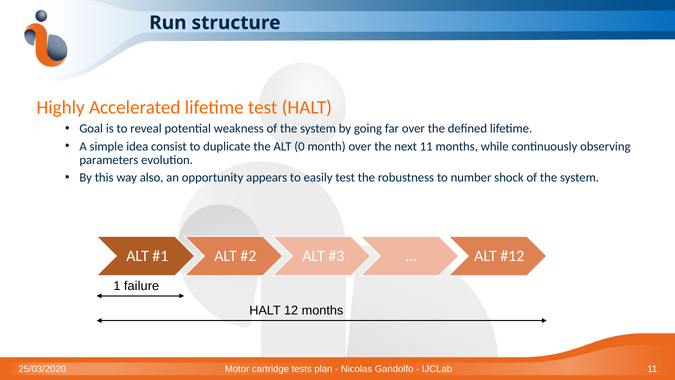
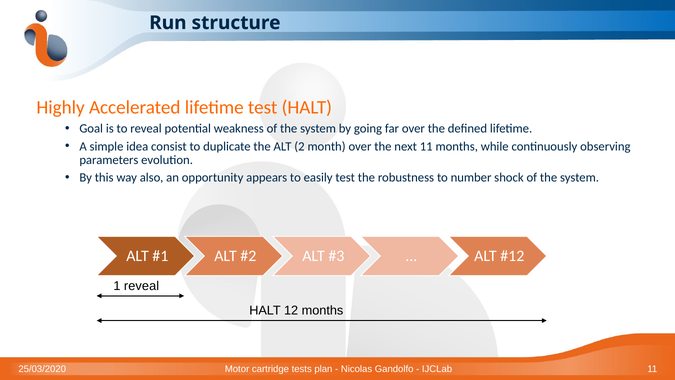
0: 0 -> 2
1 failure: failure -> reveal
